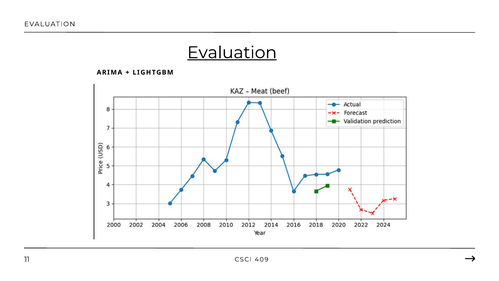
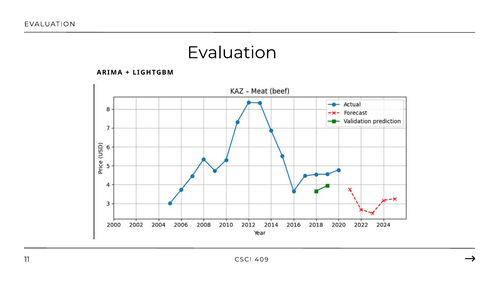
Evaluation at (232, 53) underline: present -> none
